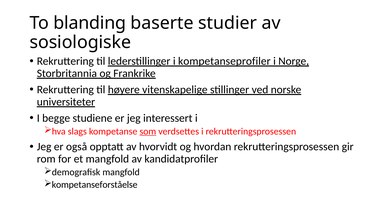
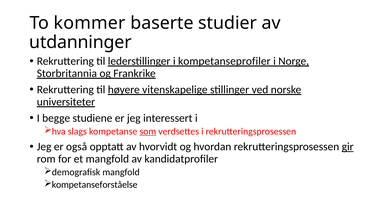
blanding: blanding -> kommer
sosiologiske: sosiologiske -> utdanninger
gir underline: none -> present
